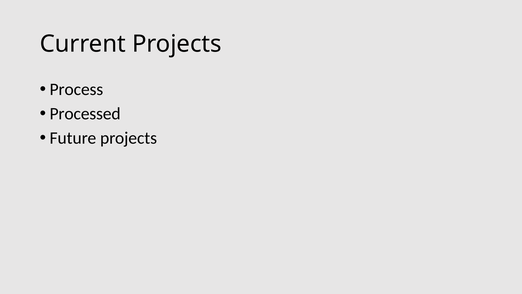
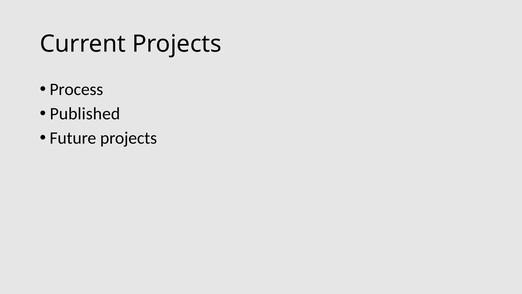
Processed: Processed -> Published
